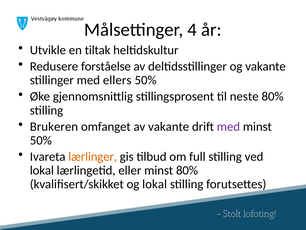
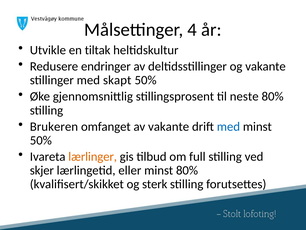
forståelse: forståelse -> endringer
ellers: ellers -> skapt
med at (228, 126) colour: purple -> blue
lokal at (42, 170): lokal -> skjer
og lokal: lokal -> sterk
